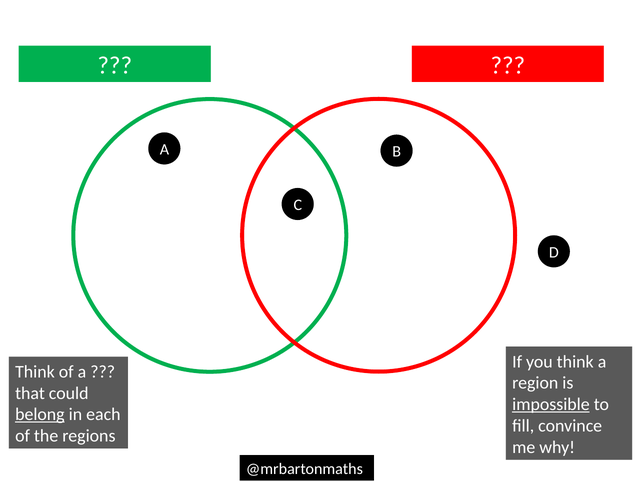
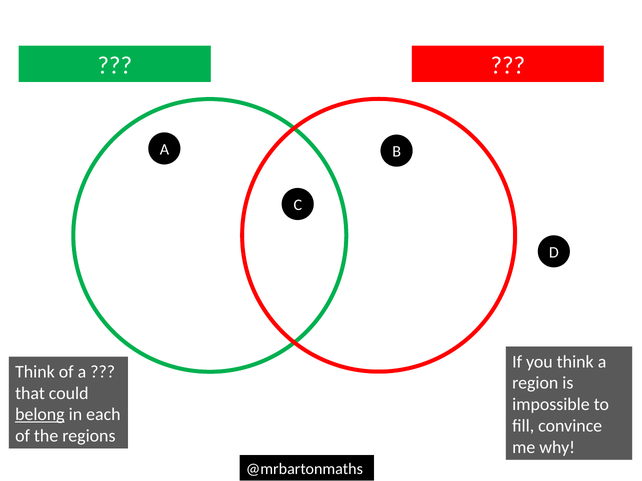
impossible underline: present -> none
